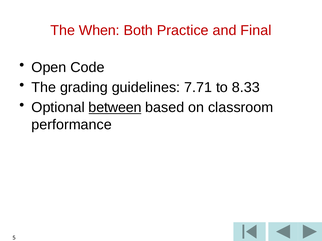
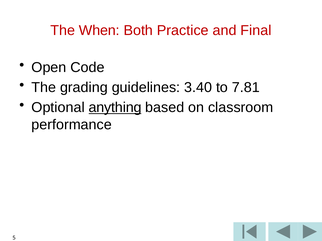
7.71: 7.71 -> 3.40
8.33: 8.33 -> 7.81
between: between -> anything
